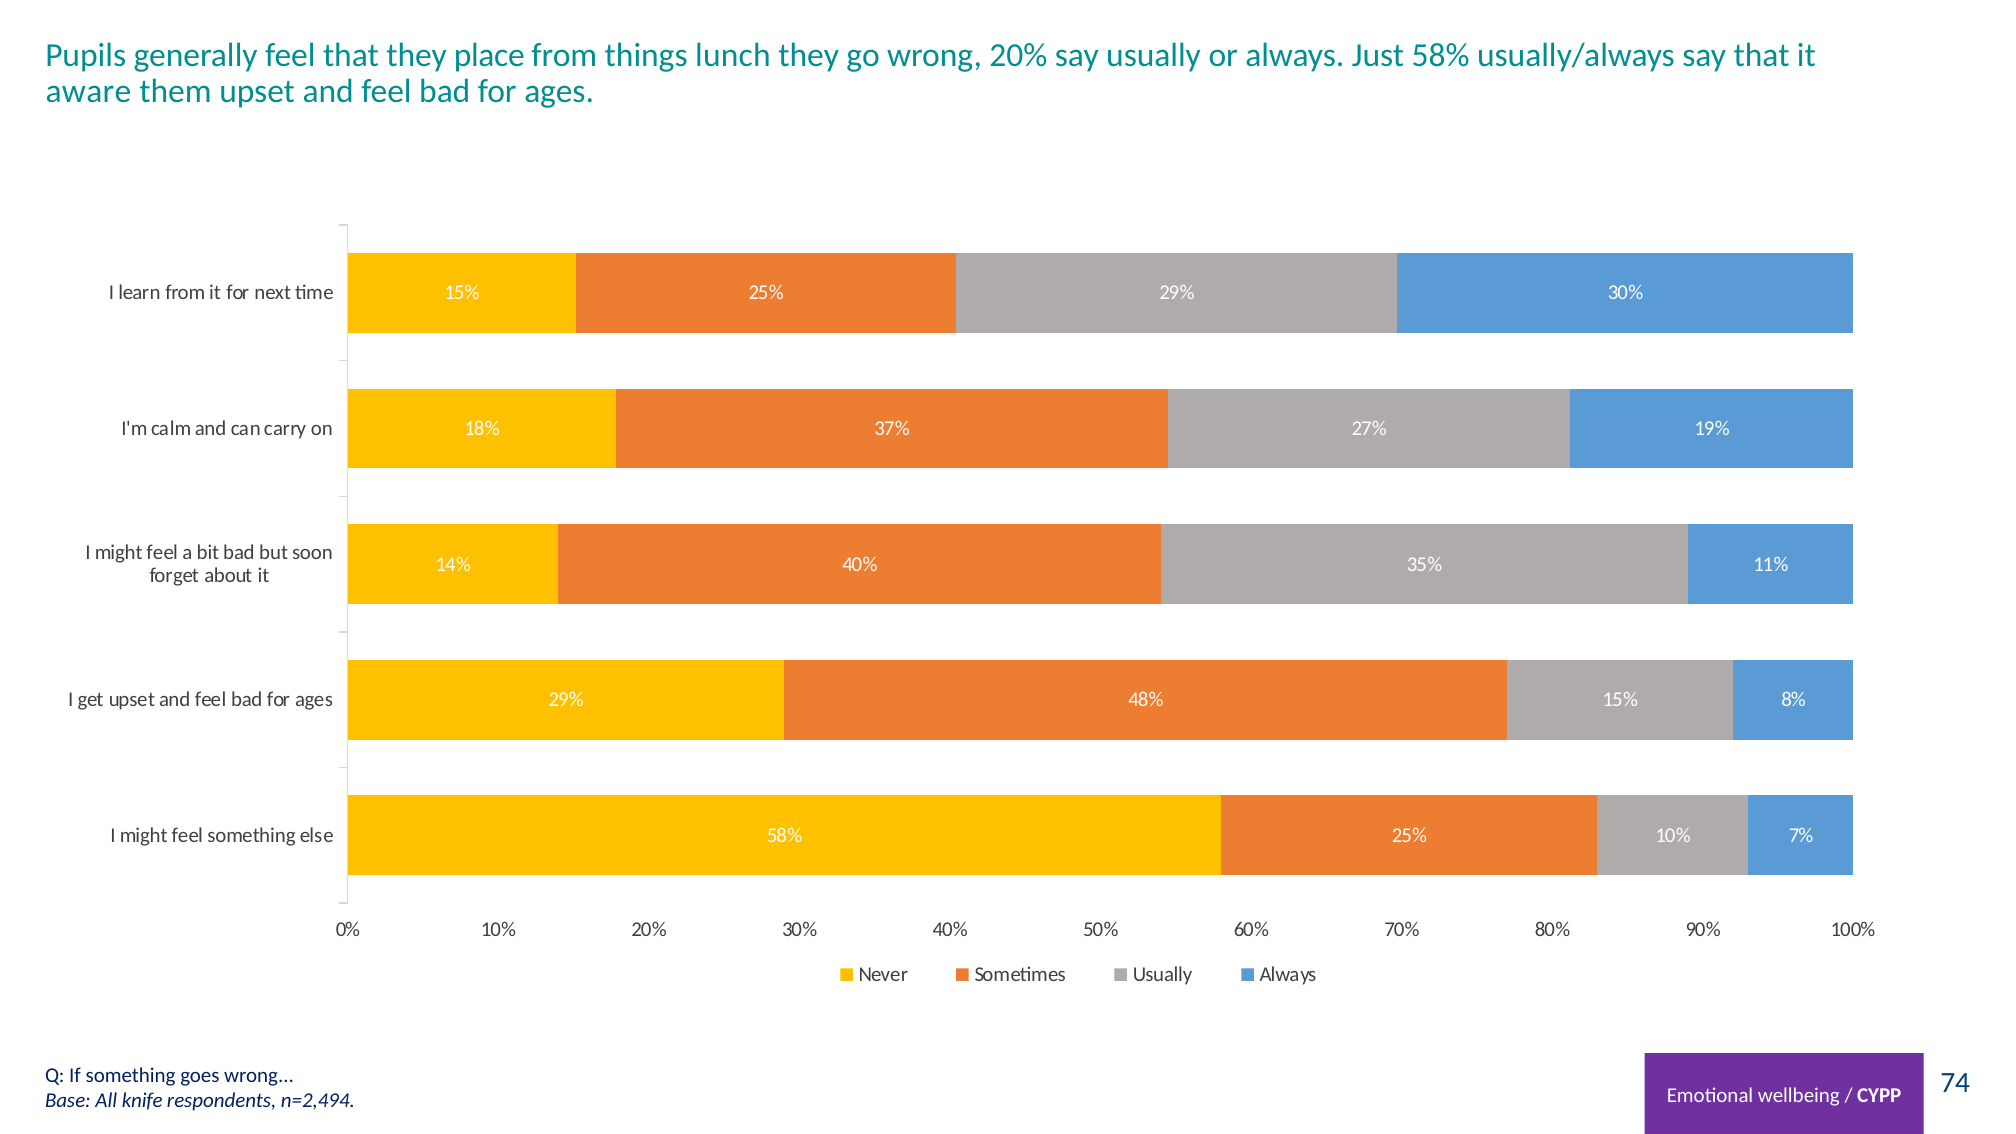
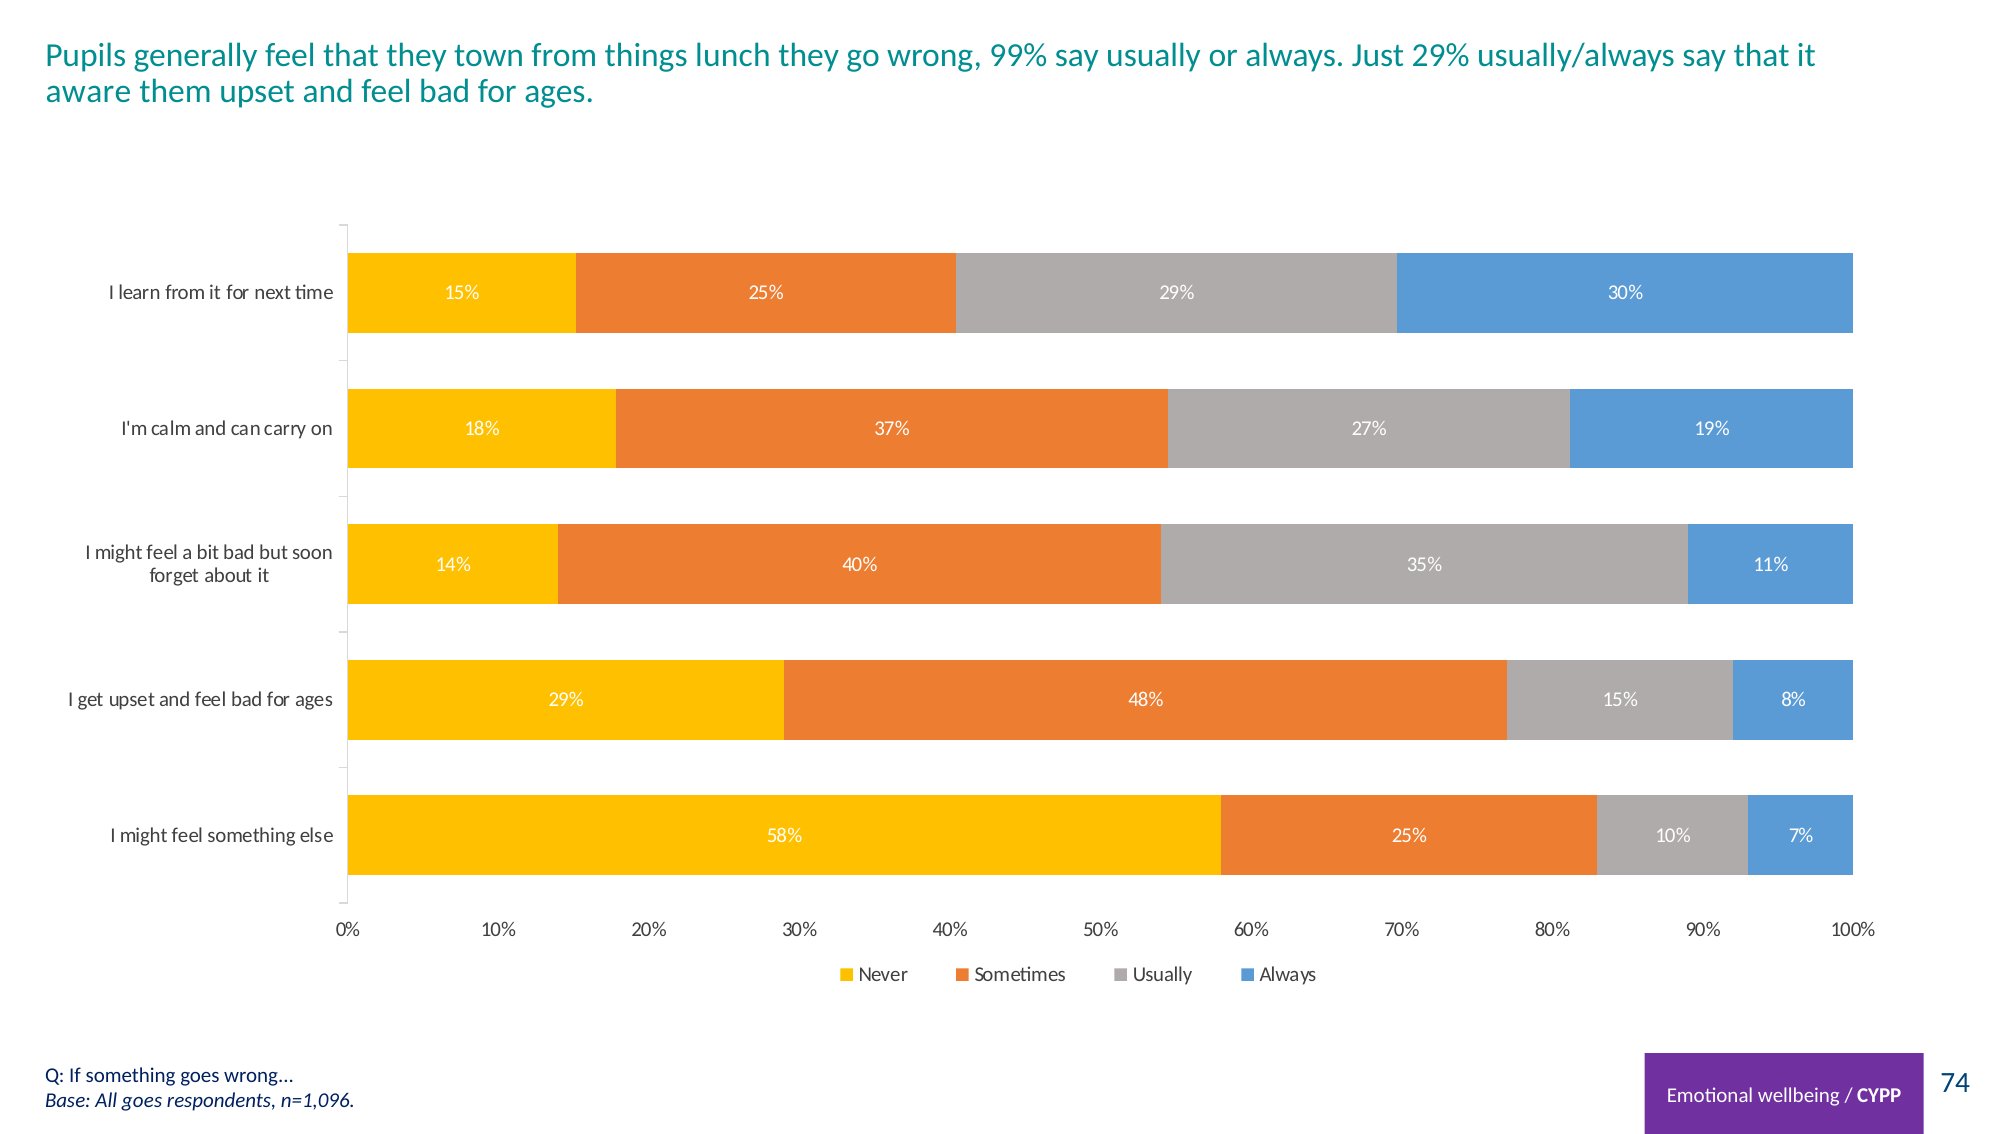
place: place -> town
wrong 20%: 20% -> 99%
Just 58%: 58% -> 29%
All knife: knife -> goes
n=2,494: n=2,494 -> n=1,096
